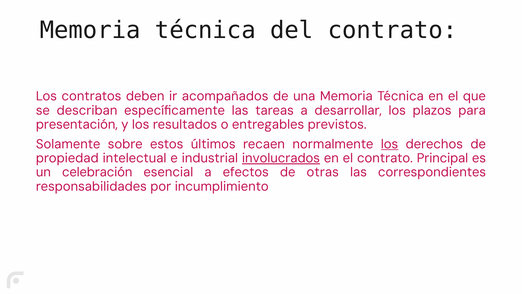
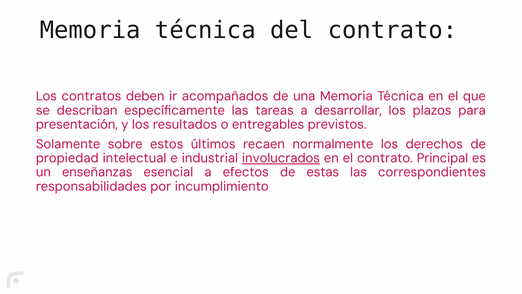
los at (390, 144) underline: present -> none
celebración: celebración -> enseñanzas
otras: otras -> estas
